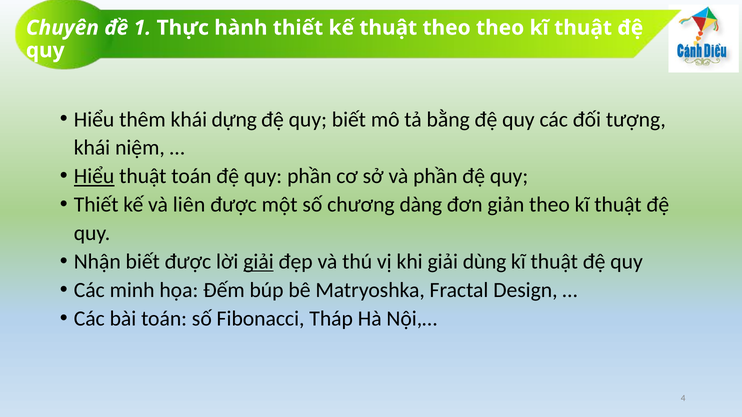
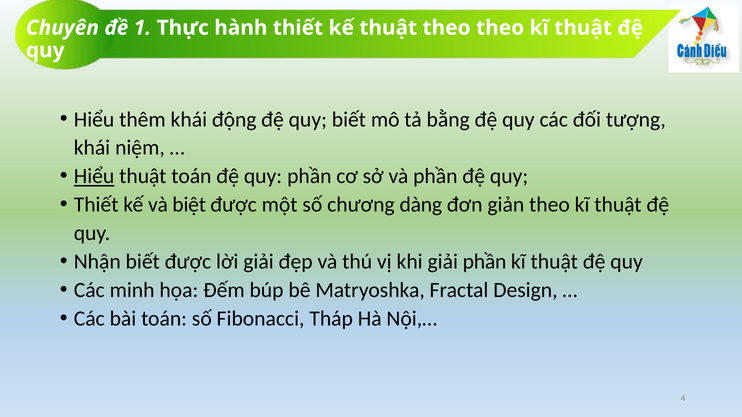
dựng: dựng -> động
liên: liên -> biệt
giải at (259, 262) underline: present -> none
giải dùng: dùng -> phần
